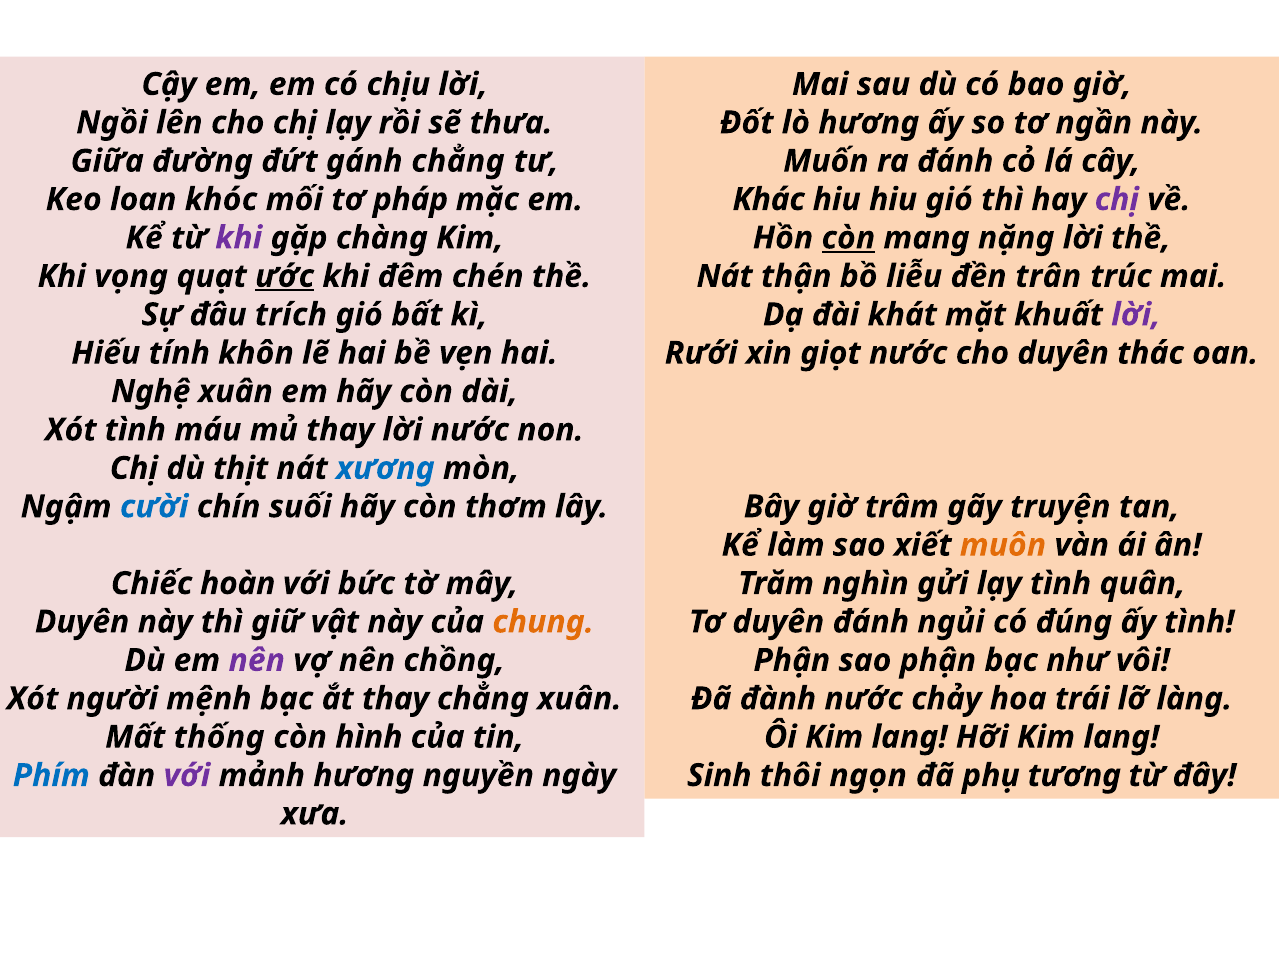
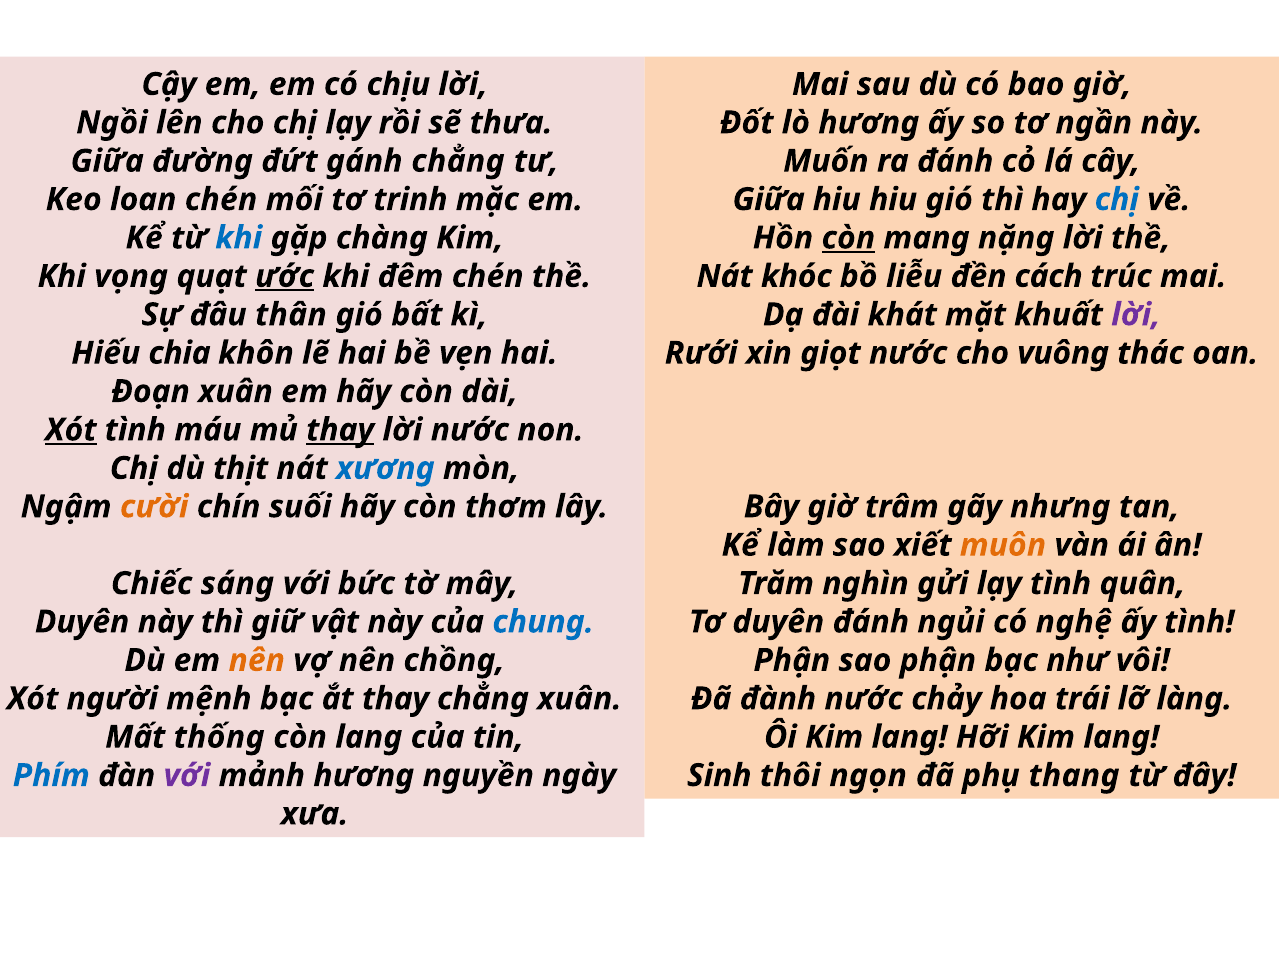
loan khóc: khóc -> chén
pháp: pháp -> trinh
Khác at (769, 199): Khác -> Giữa
chị at (1117, 199) colour: purple -> blue
khi at (239, 238) colour: purple -> blue
thận: thận -> khóc
trân: trân -> cách
trích: trích -> thân
tính: tính -> chia
cho duyên: duyên -> vuông
Nghệ: Nghệ -> Đoạn
Xót at (71, 430) underline: none -> present
thay at (340, 430) underline: none -> present
cười colour: blue -> orange
truyện: truyện -> nhưng
hoàn: hoàn -> sáng
chung colour: orange -> blue
đúng: đúng -> nghệ
nên at (257, 660) colour: purple -> orange
còn hình: hình -> lang
tương: tương -> thang
